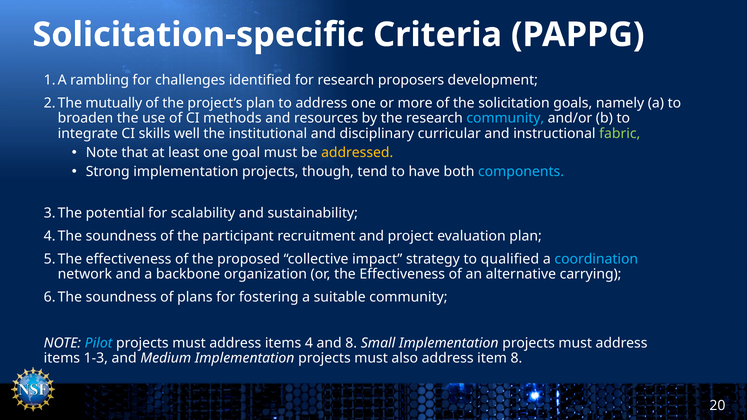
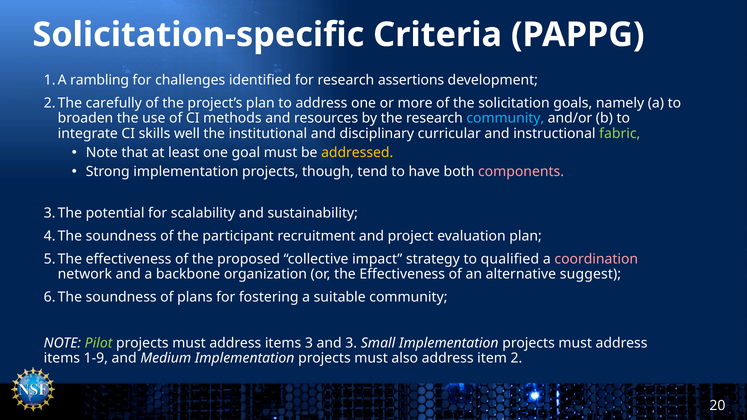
proposers: proposers -> assertions
mutually: mutually -> carefully
components colour: light blue -> pink
coordination colour: light blue -> pink
carrying: carrying -> suggest
Pilot colour: light blue -> light green
items 4: 4 -> 3
and 8: 8 -> 3
1-3: 1-3 -> 1-9
item 8: 8 -> 2
